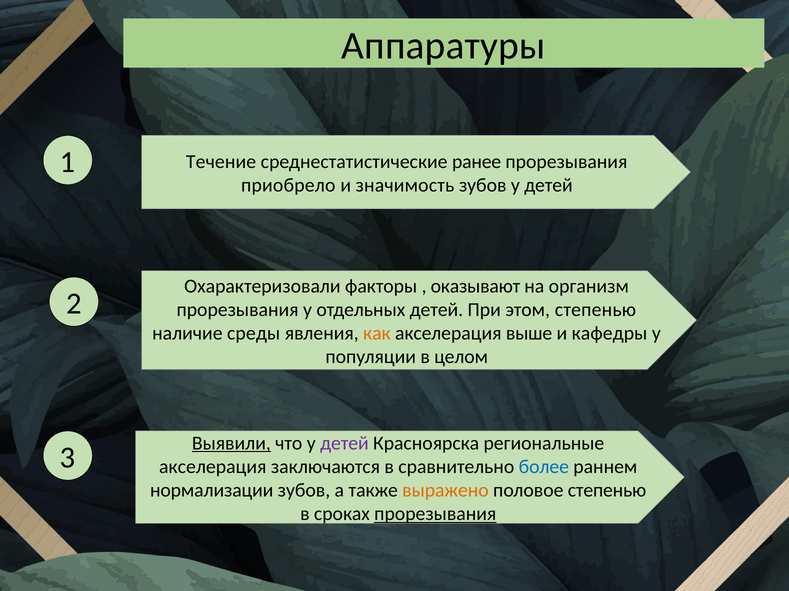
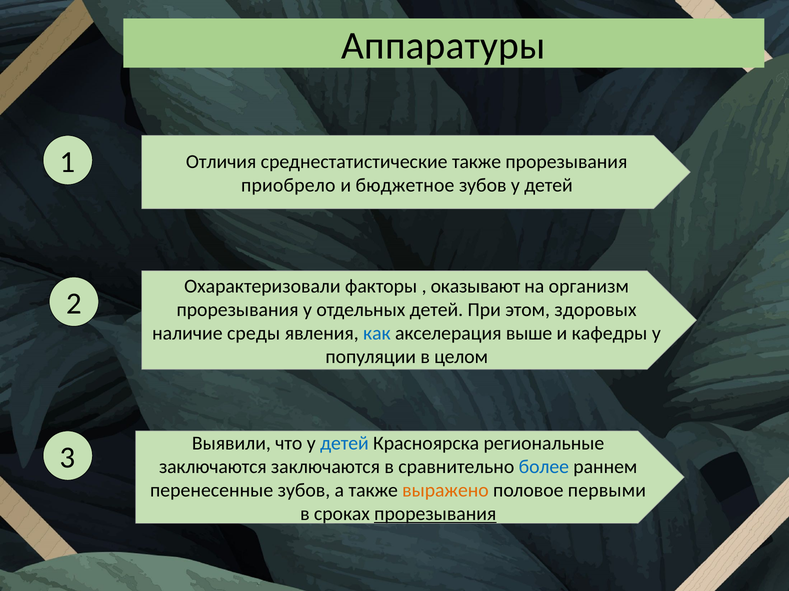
Течение: Течение -> Отличия
среднестатистические ранее: ранее -> также
значимость: значимость -> бюджетное
этом степенью: степенью -> здоровых
как colour: orange -> blue
Выявили underline: present -> none
детей at (344, 444) colour: purple -> blue
акселерация at (213, 467): акселерация -> заключаются
нормализации: нормализации -> перенесенные
половое степенью: степенью -> первыми
